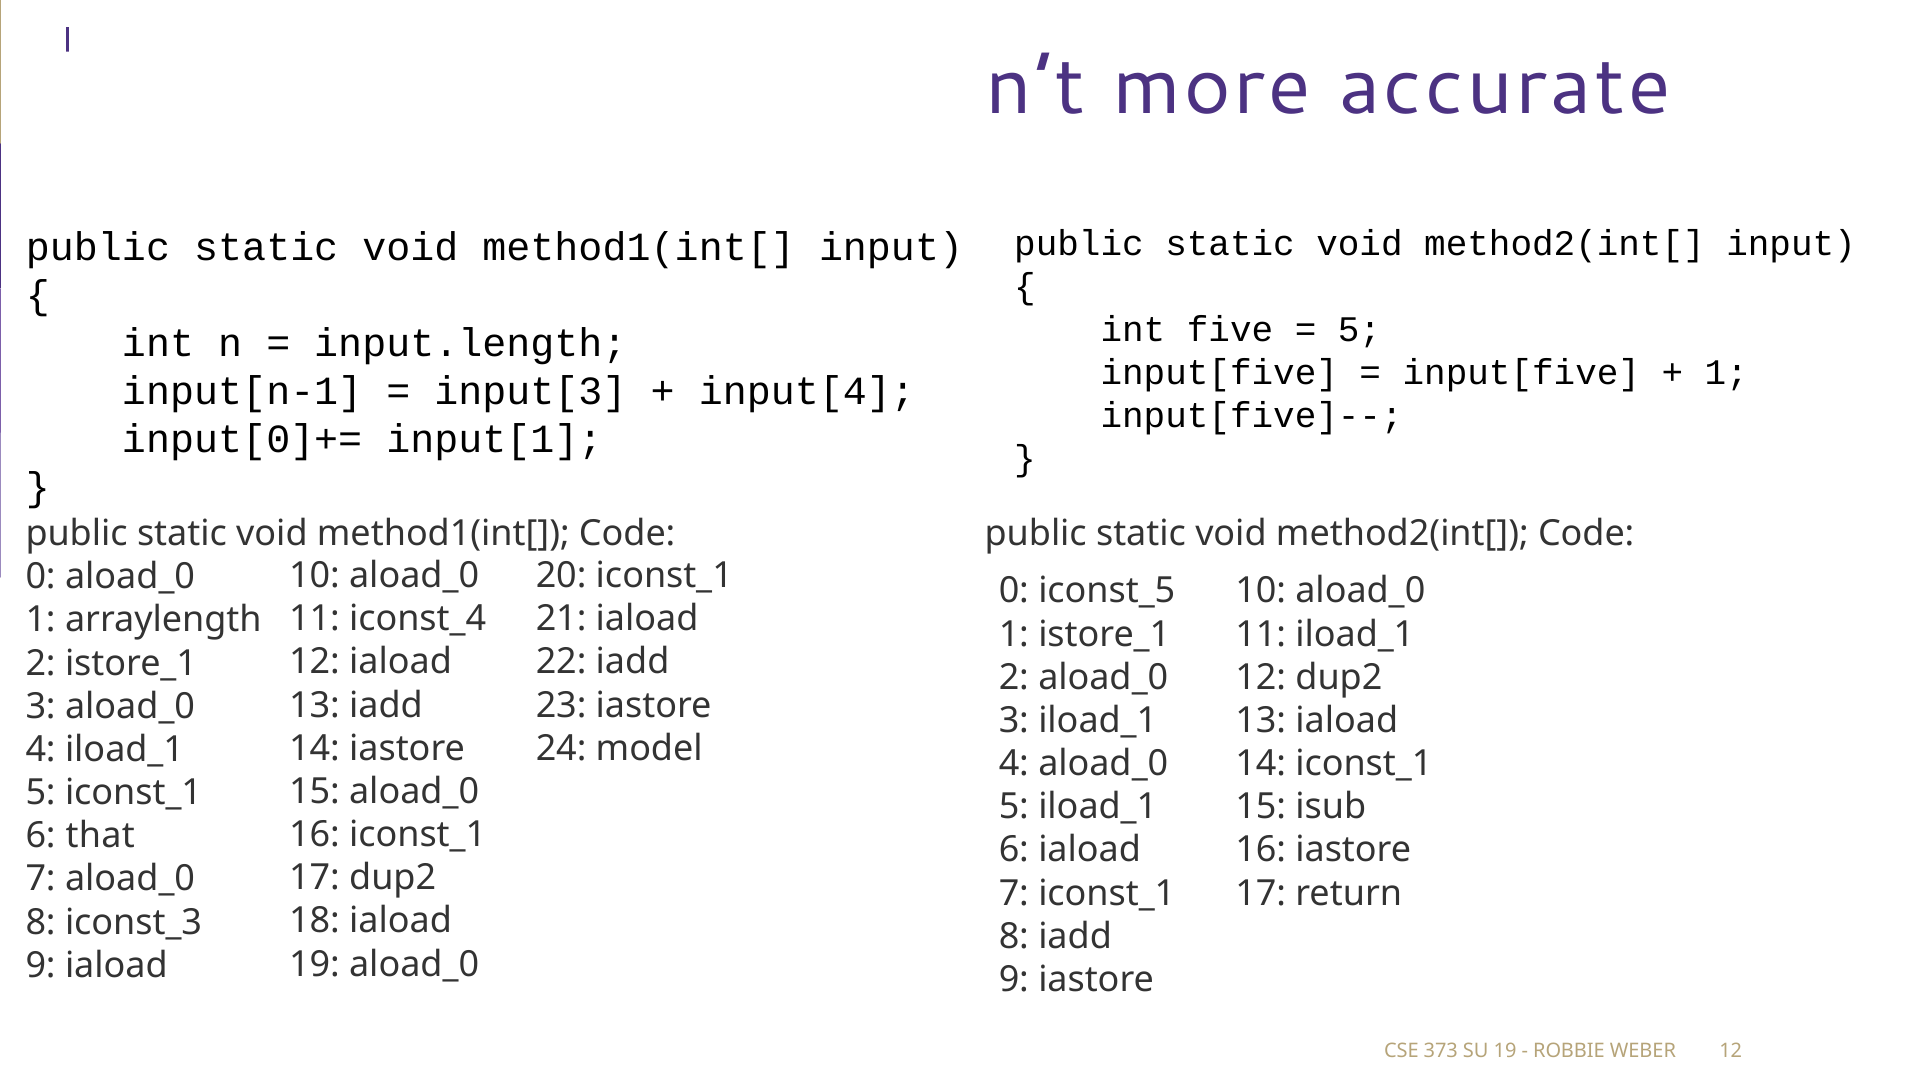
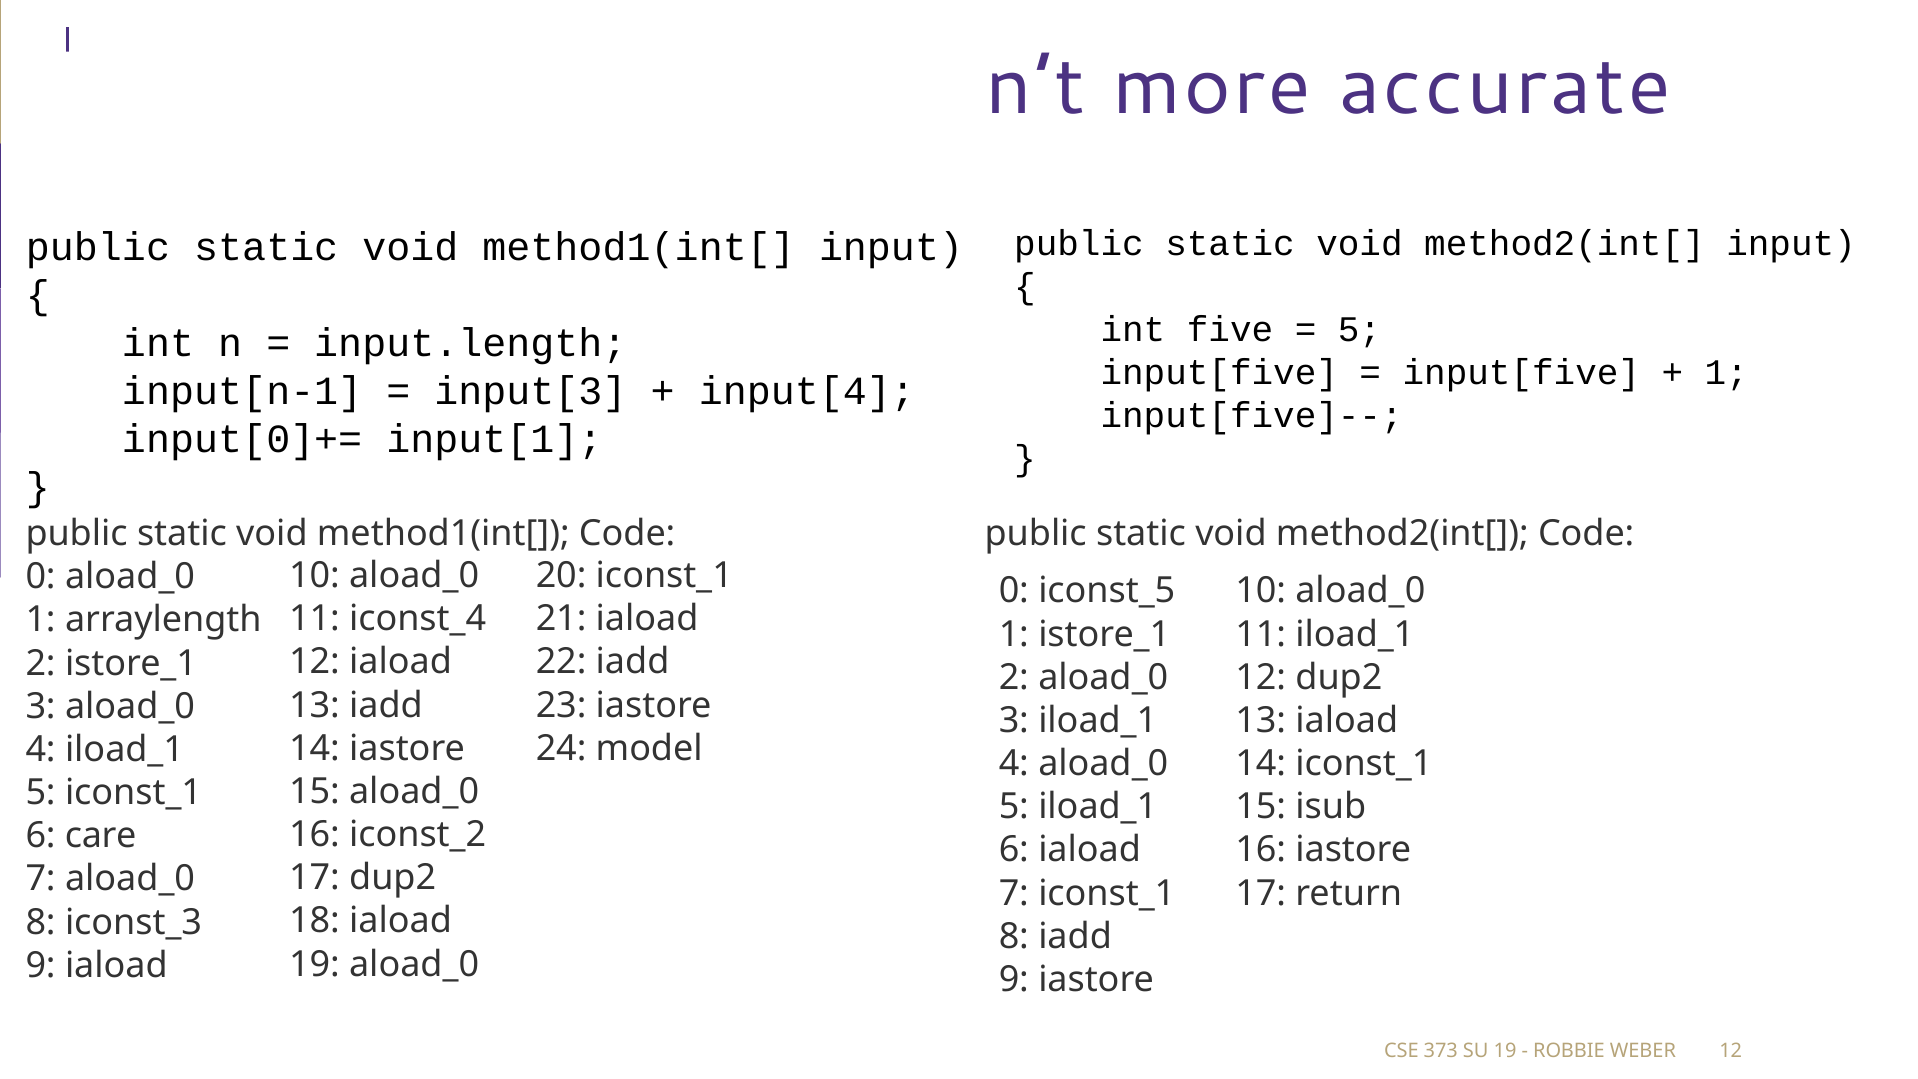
16 iconst_1: iconst_1 -> iconst_2
that: that -> care
